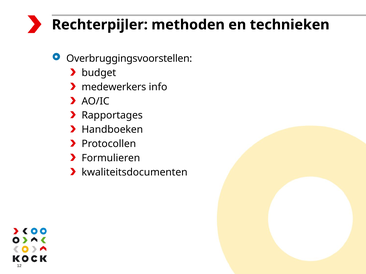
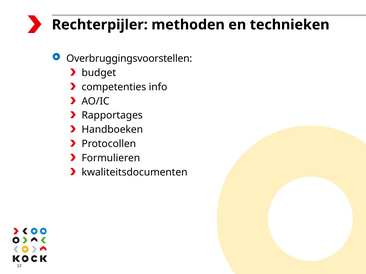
medewerkers: medewerkers -> competenties
